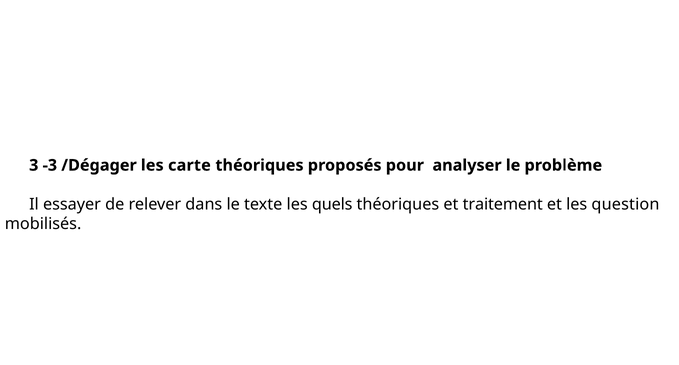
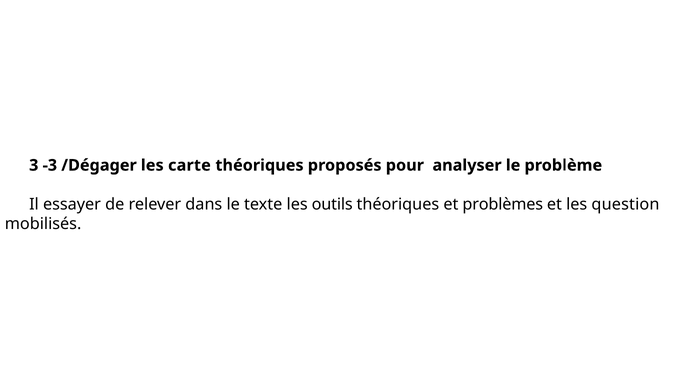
quels: quels -> outils
traitement: traitement -> problèmes
